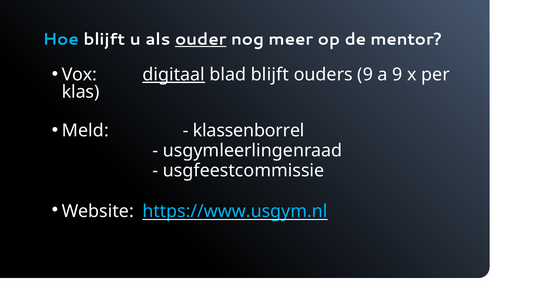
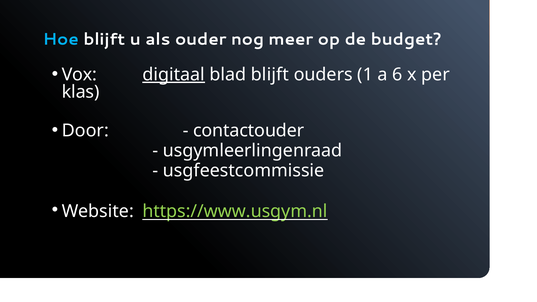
ouder underline: present -> none
mentor: mentor -> budget
ouders 9: 9 -> 1
a 9: 9 -> 6
Meld: Meld -> Door
klassenborrel: klassenborrel -> contactouder
https://www.usgym.nl colour: light blue -> light green
